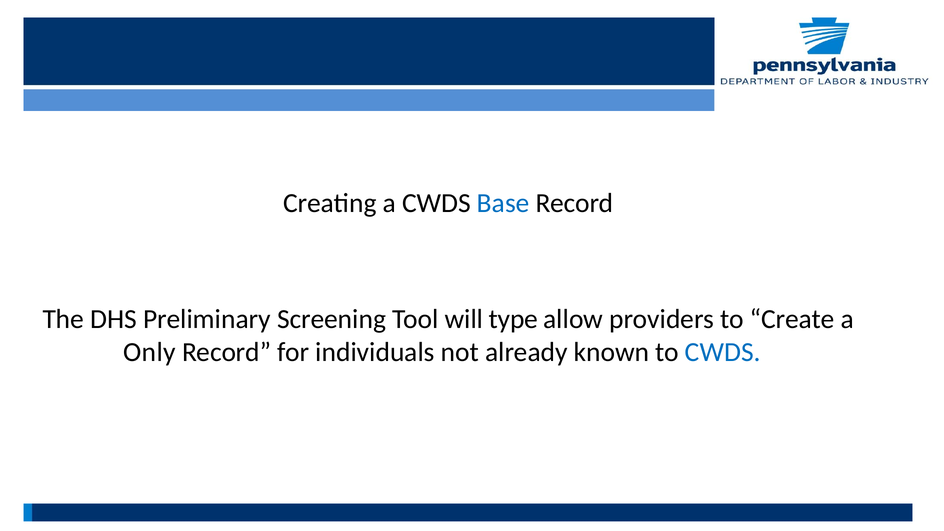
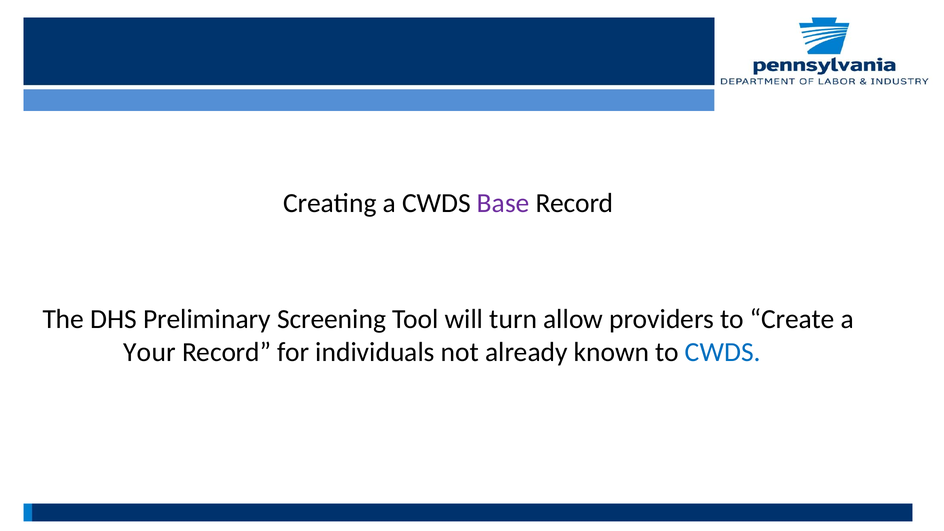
Base colour: blue -> purple
type: type -> turn
Only: Only -> Your
